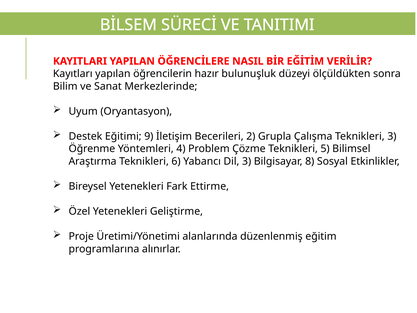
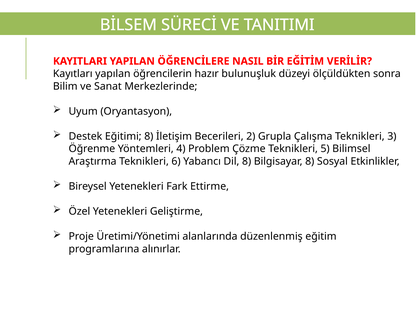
Eğitimi 9: 9 -> 8
Dil 3: 3 -> 8
